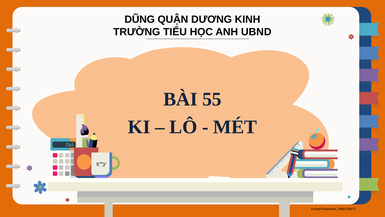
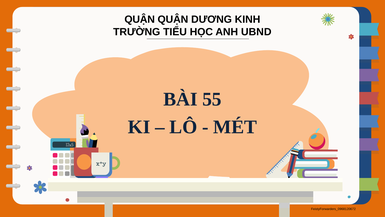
DŨNG at (140, 19): DŨNG -> QUẬN
